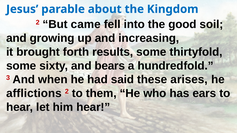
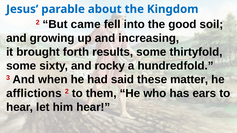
bears: bears -> rocky
arises: arises -> matter
